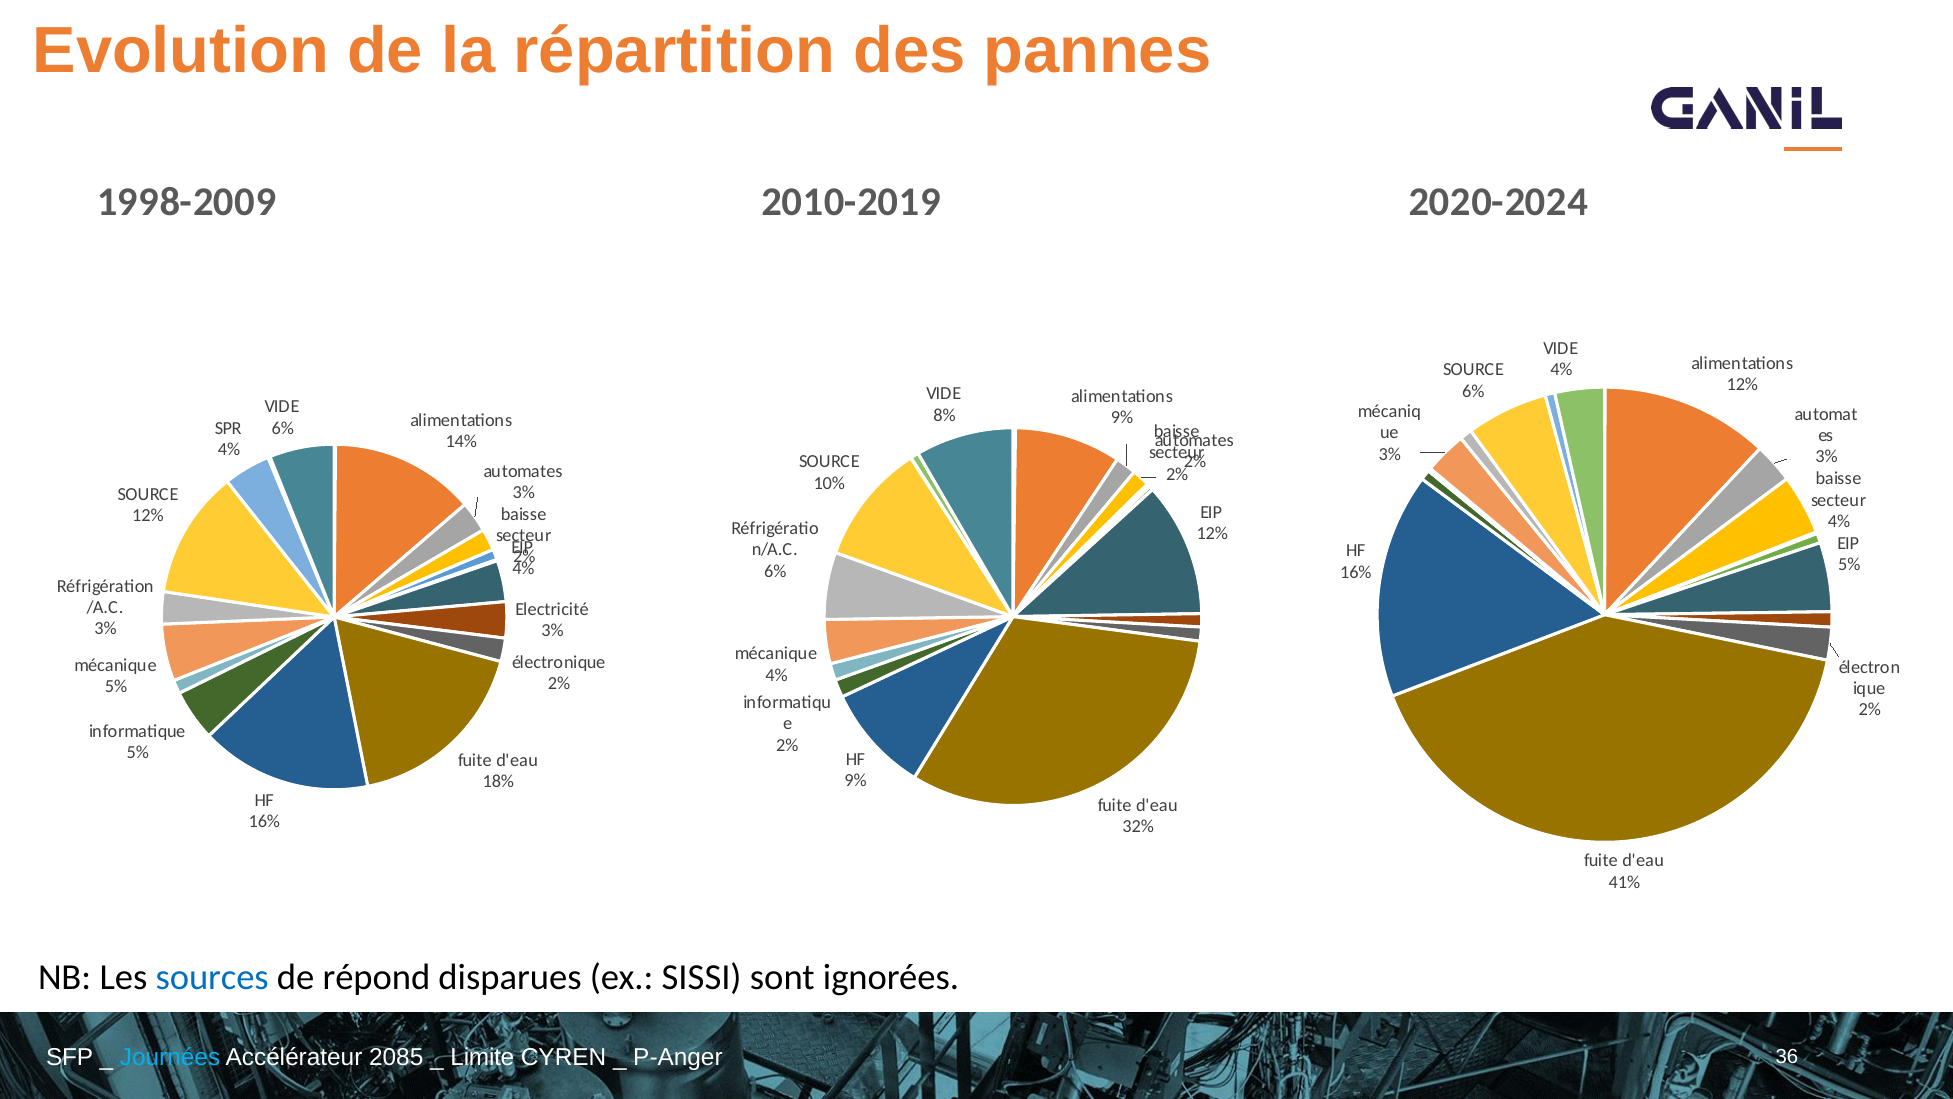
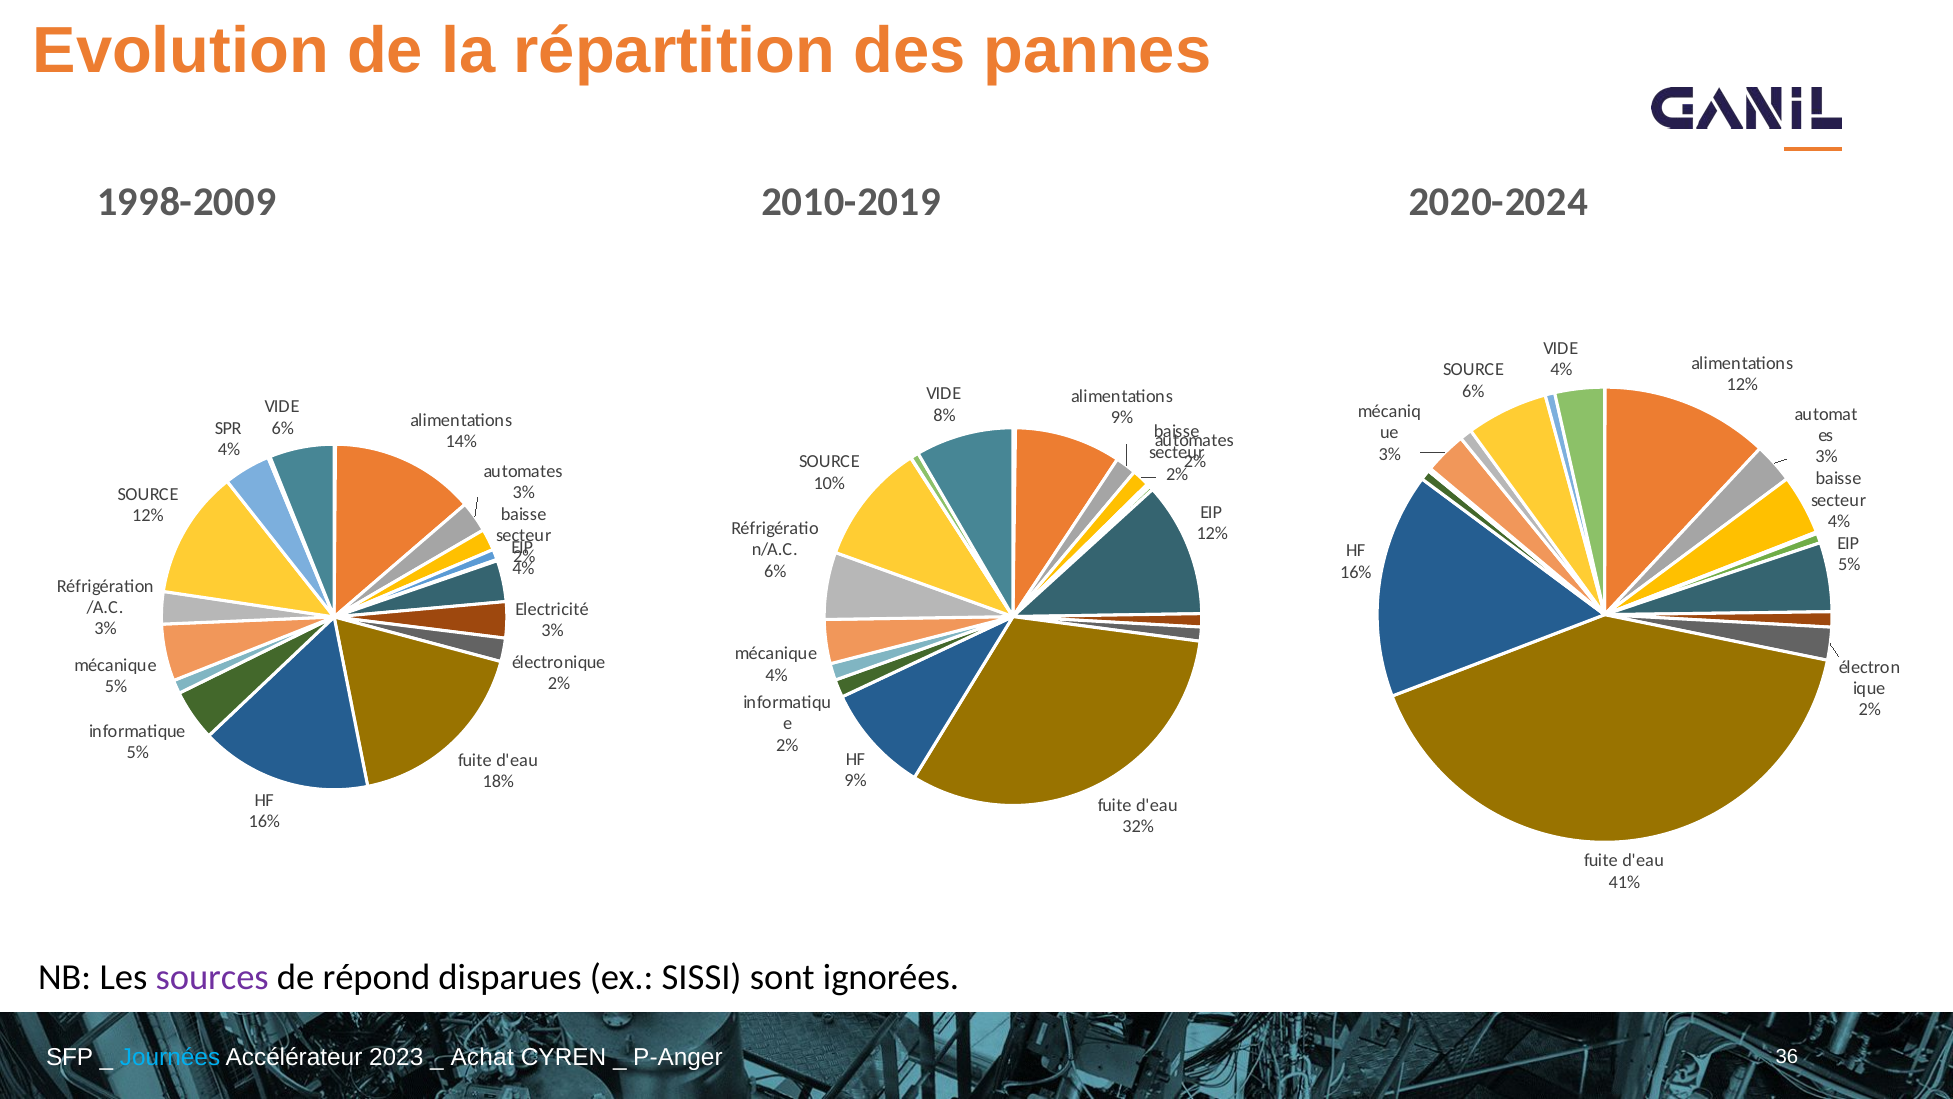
sources colour: blue -> purple
2085: 2085 -> 2023
Limite: Limite -> Achat
